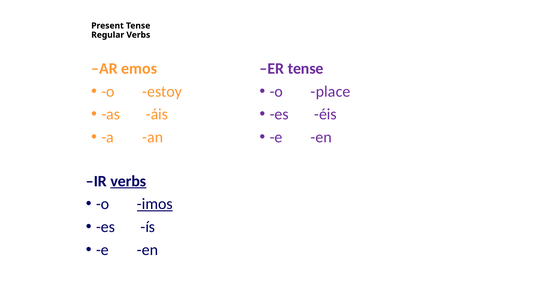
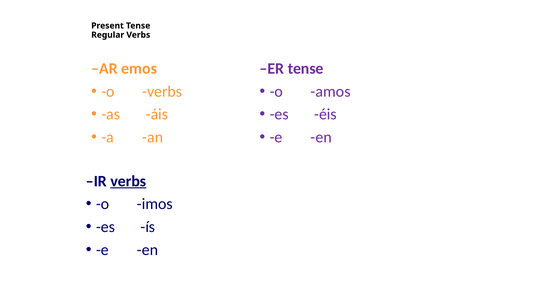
o estoy: estoy -> verbs
place: place -> amos
imos underline: present -> none
